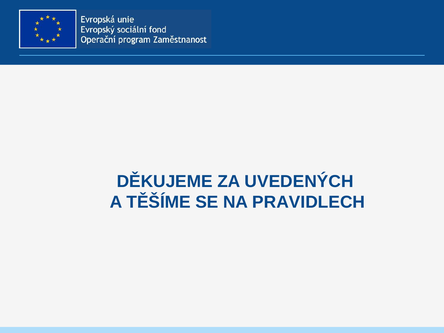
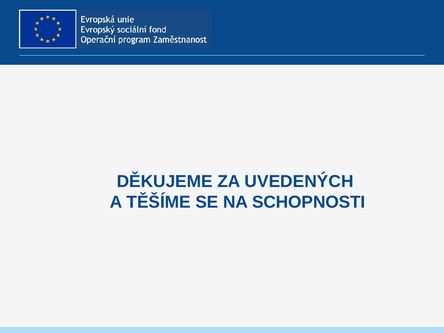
PRAVIDLECH: PRAVIDLECH -> SCHOPNOSTI
